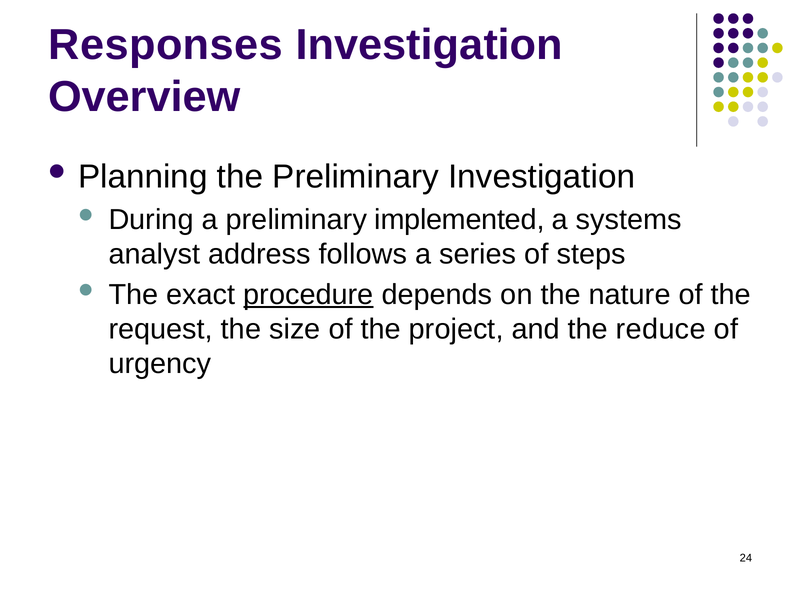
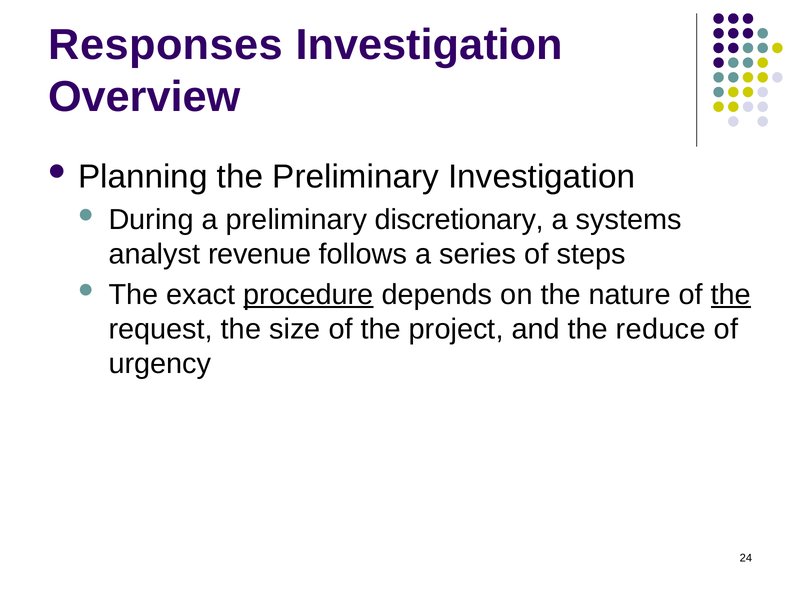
implemented: implemented -> discretionary
address: address -> revenue
the at (731, 295) underline: none -> present
